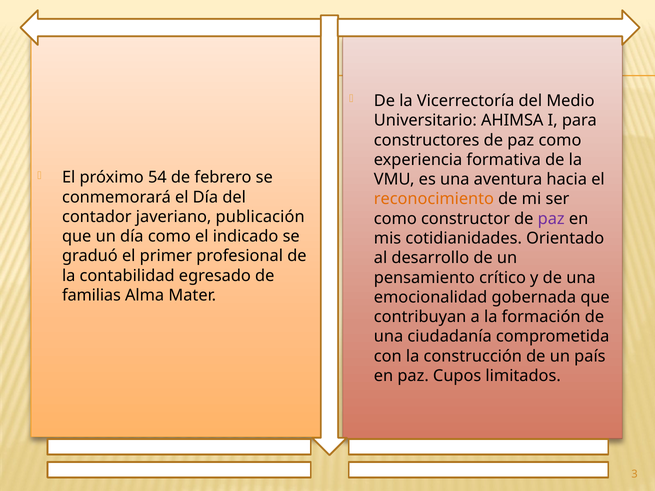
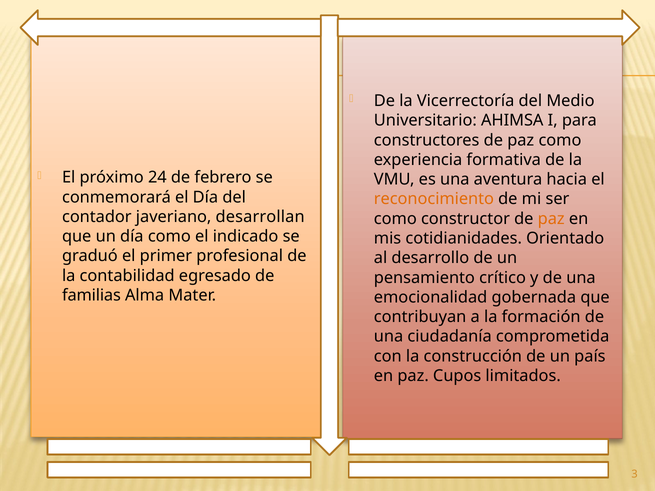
54: 54 -> 24
publicación: publicación -> desarrollan
paz at (551, 219) colour: purple -> orange
